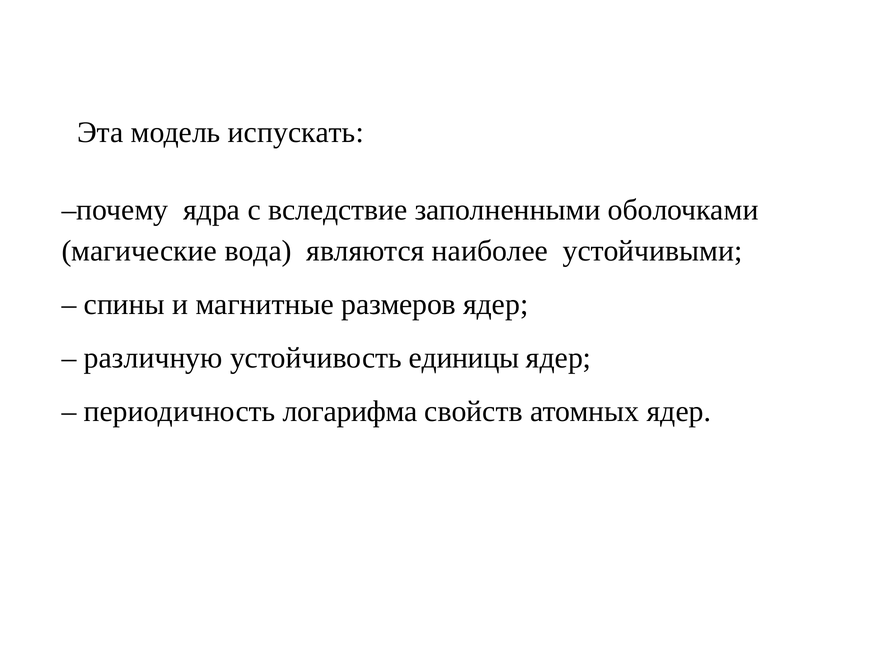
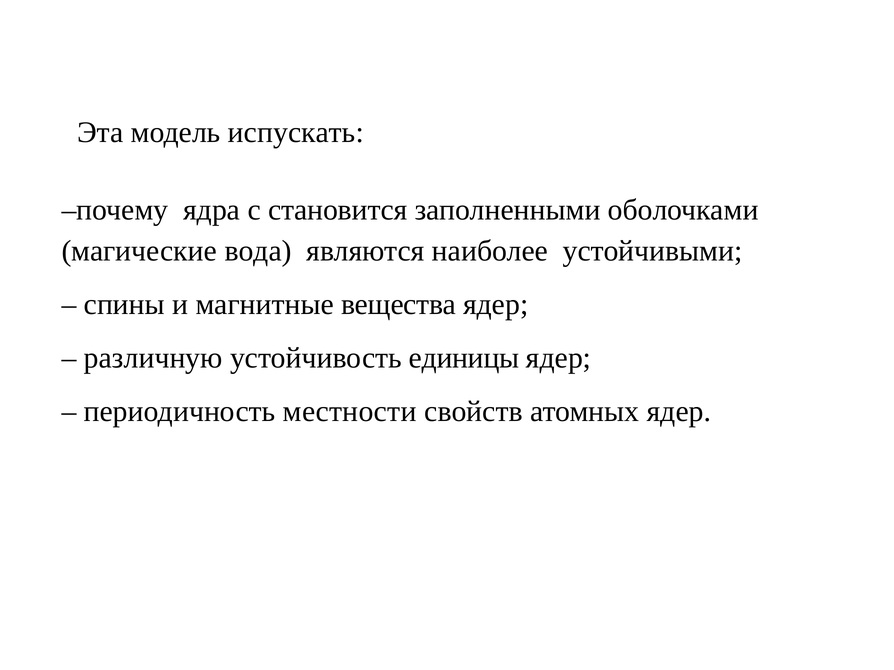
вследствие: вследствие -> становится
размеров: размеров -> вещества
логарифма: логарифма -> местности
